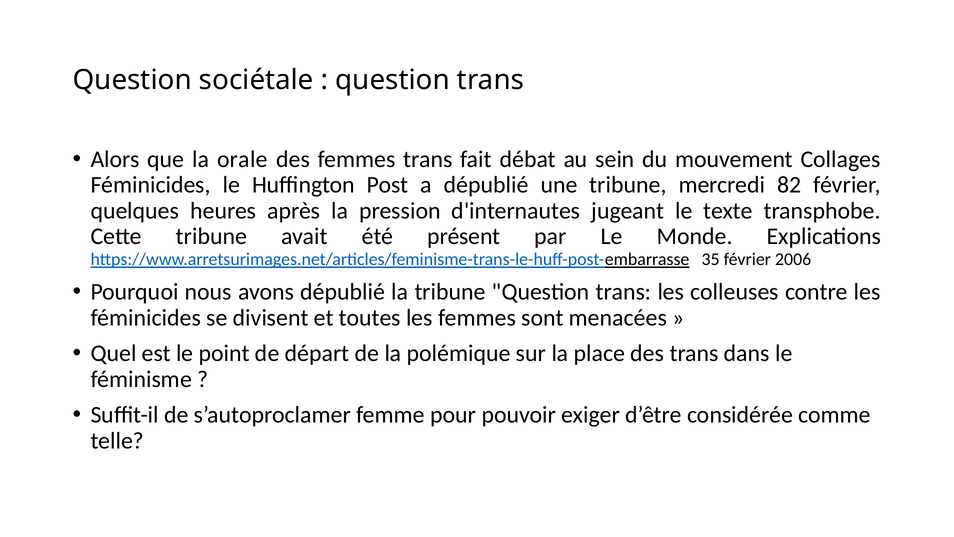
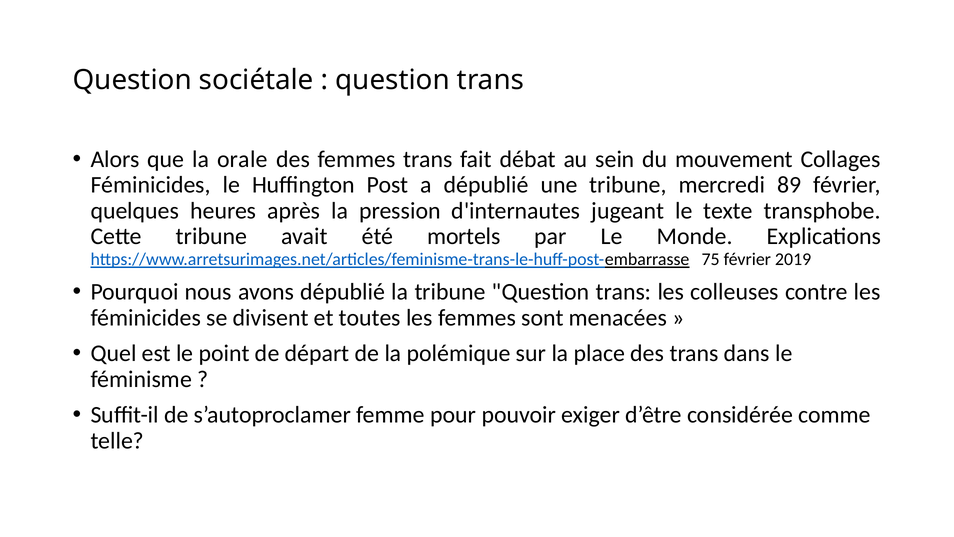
82: 82 -> 89
présent: présent -> mortels
35: 35 -> 75
2006: 2006 -> 2019
